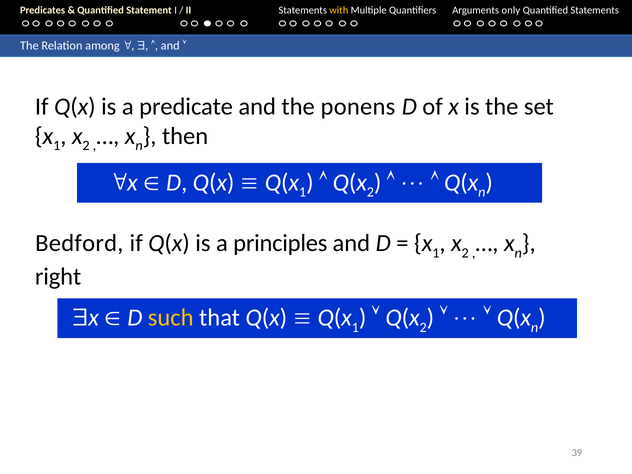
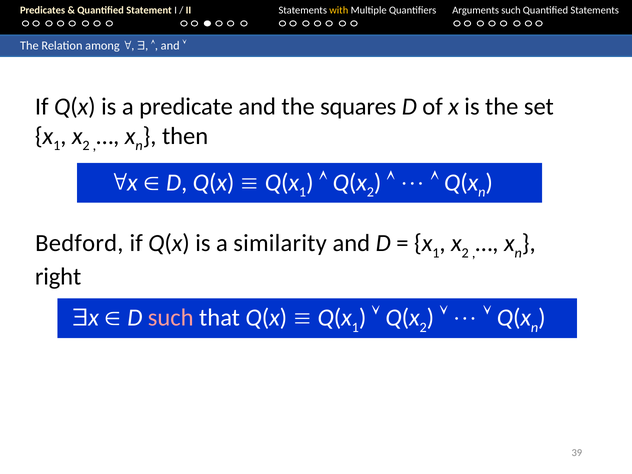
Arguments only: only -> such
ponens: ponens -> squares
principles: principles -> similarity
such at (171, 318) colour: yellow -> pink
